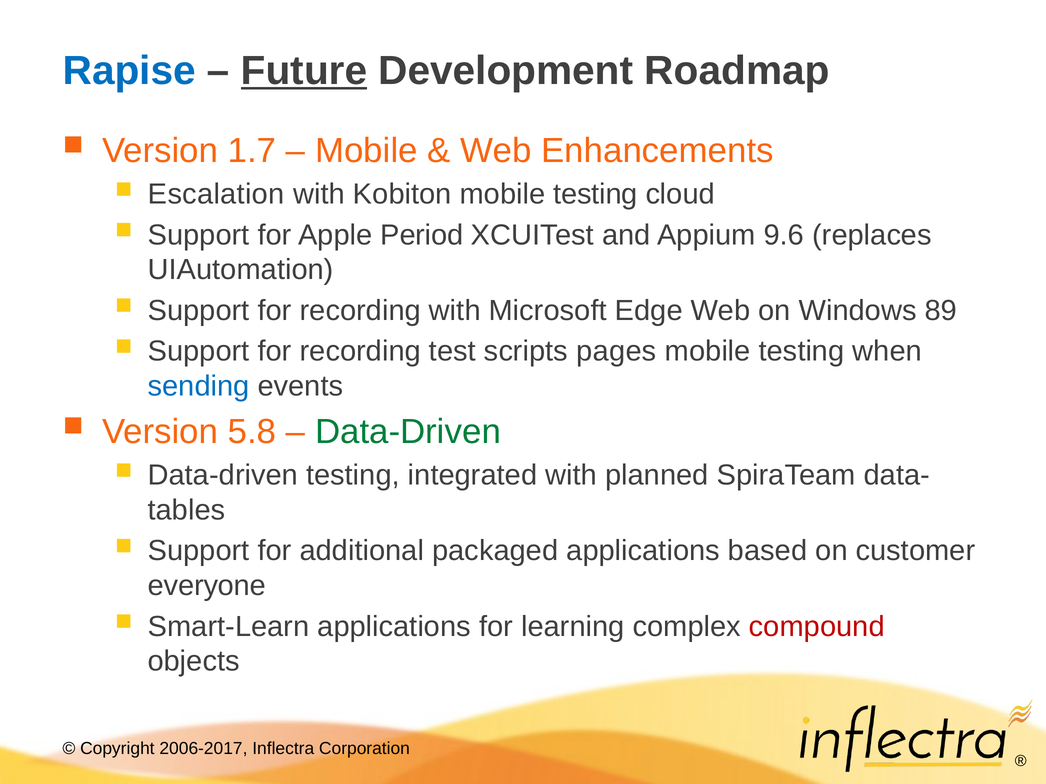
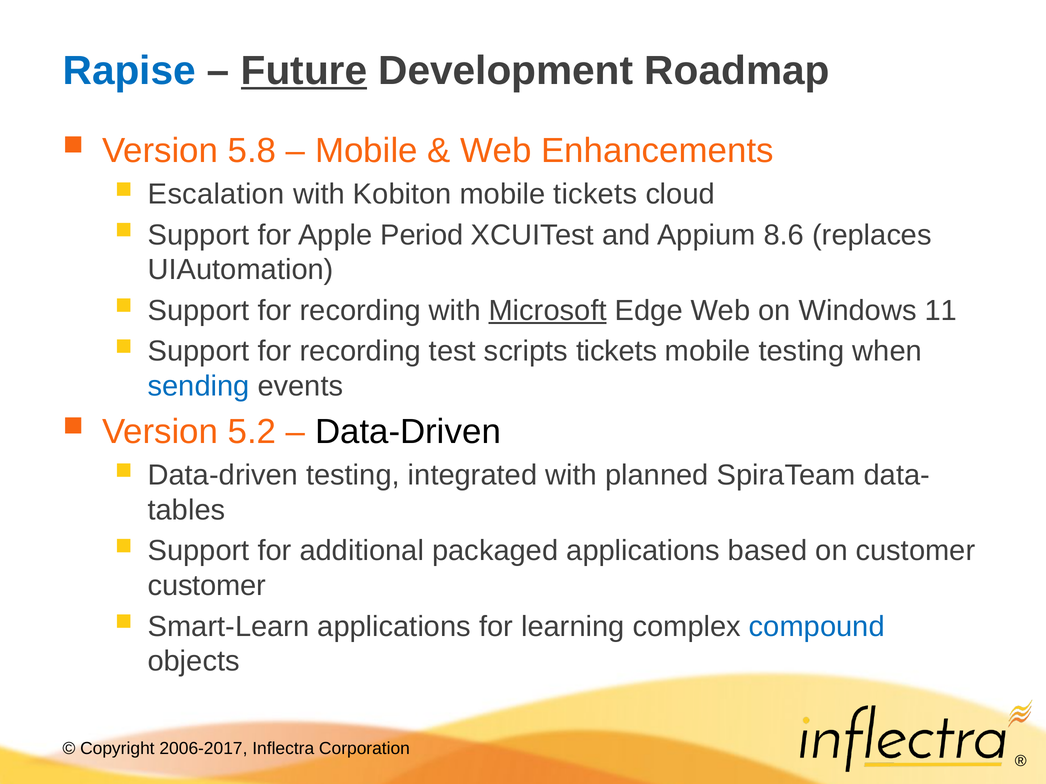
1.7: 1.7 -> 5.8
Kobiton mobile testing: testing -> tickets
9.6: 9.6 -> 8.6
Microsoft underline: none -> present
89: 89 -> 11
scripts pages: pages -> tickets
5.8: 5.8 -> 5.2
Data-Driven at (408, 432) colour: green -> black
everyone at (207, 586): everyone -> customer
compound colour: red -> blue
